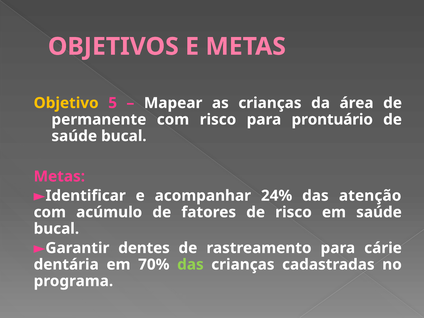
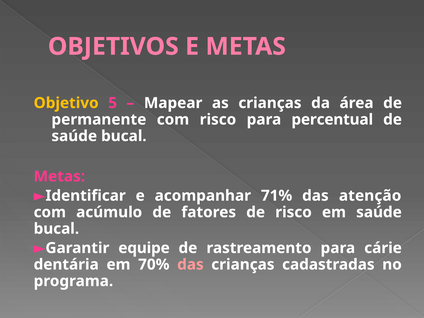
prontuário: prontuário -> percentual
24%: 24% -> 71%
dentes: dentes -> equipe
das at (190, 265) colour: light green -> pink
